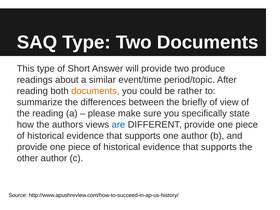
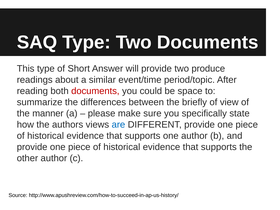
documents at (95, 91) colour: orange -> red
rather: rather -> space
the reading: reading -> manner
